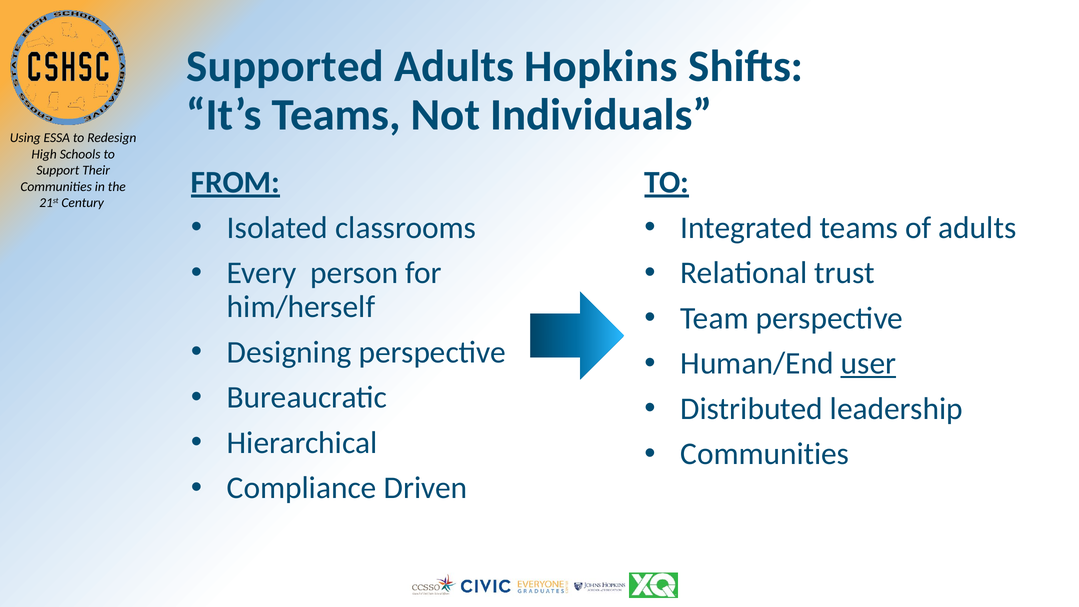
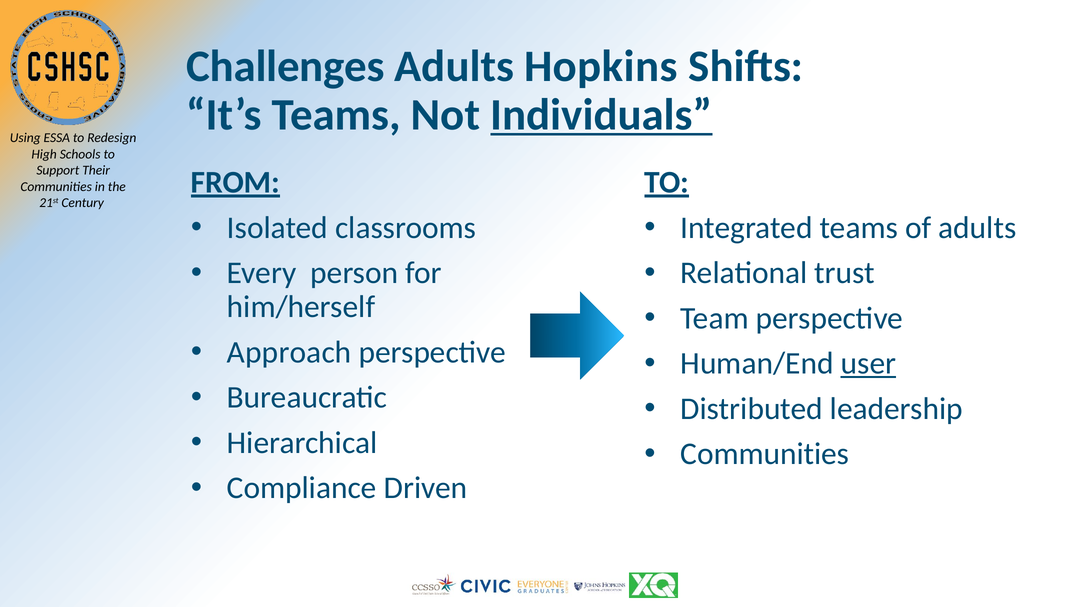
Supported: Supported -> Challenges
Individuals underline: none -> present
Designing: Designing -> Approach
